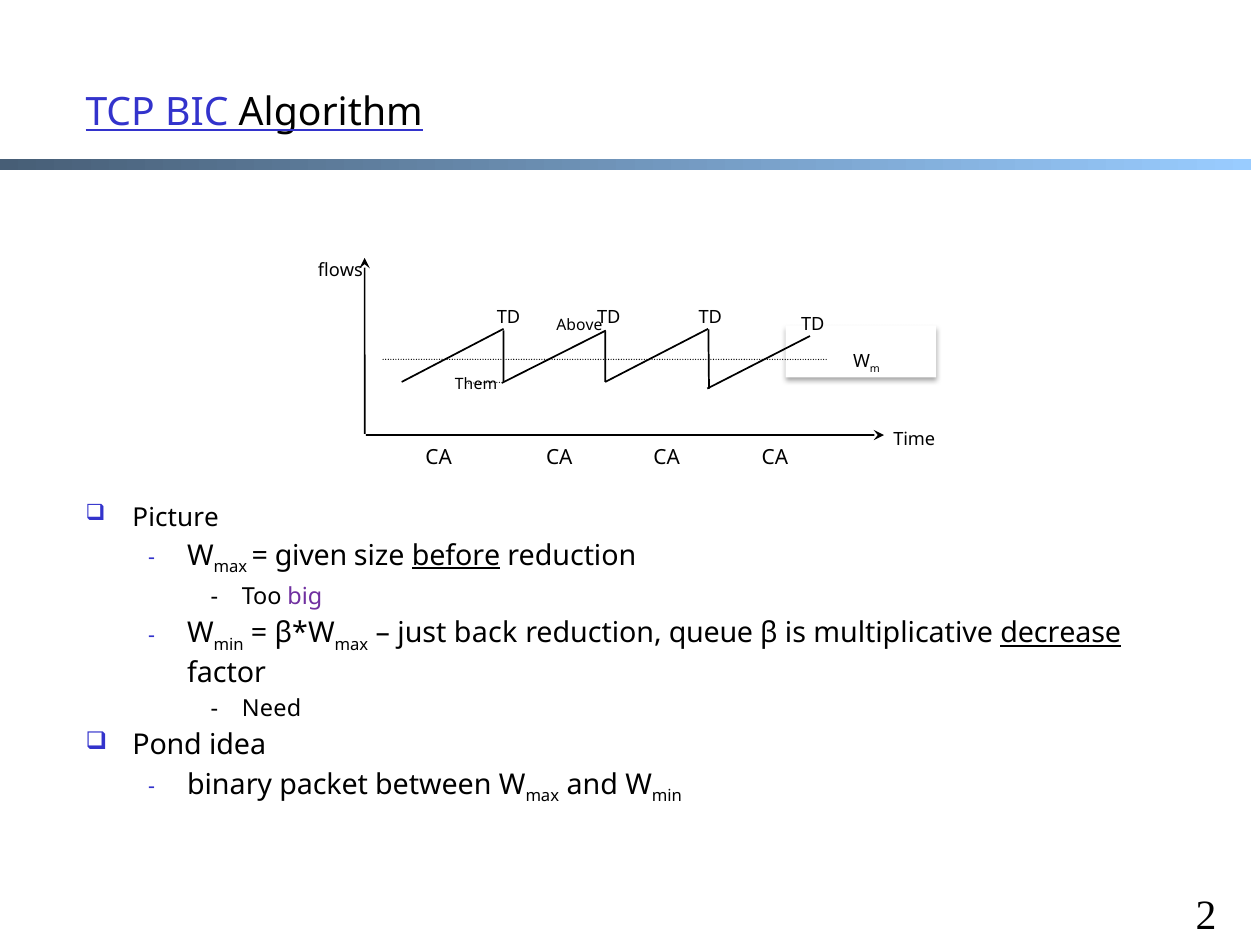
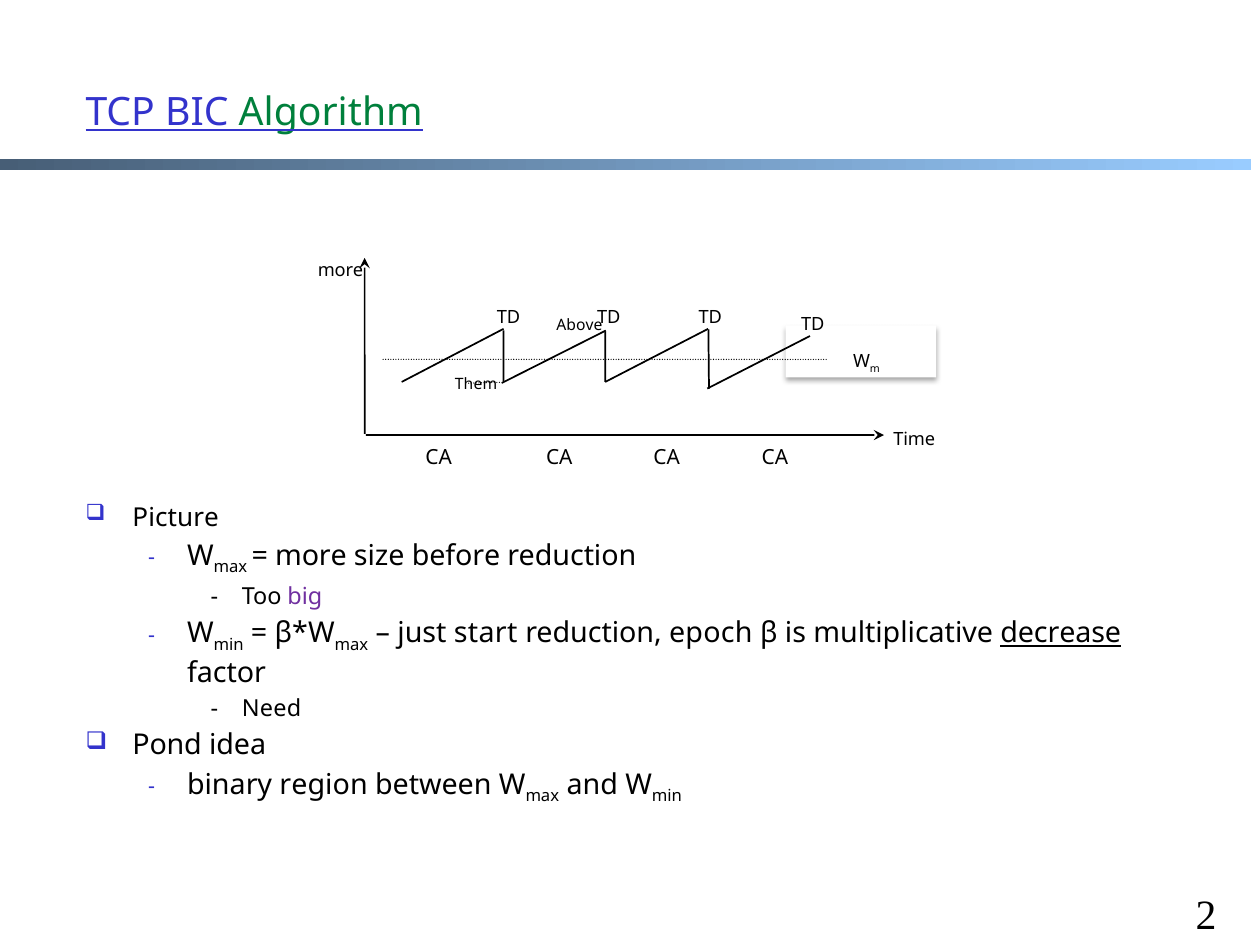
Algorithm colour: black -> green
flows at (340, 270): flows -> more
given at (311, 556): given -> more
before underline: present -> none
back: back -> start
queue: queue -> epoch
packet: packet -> region
